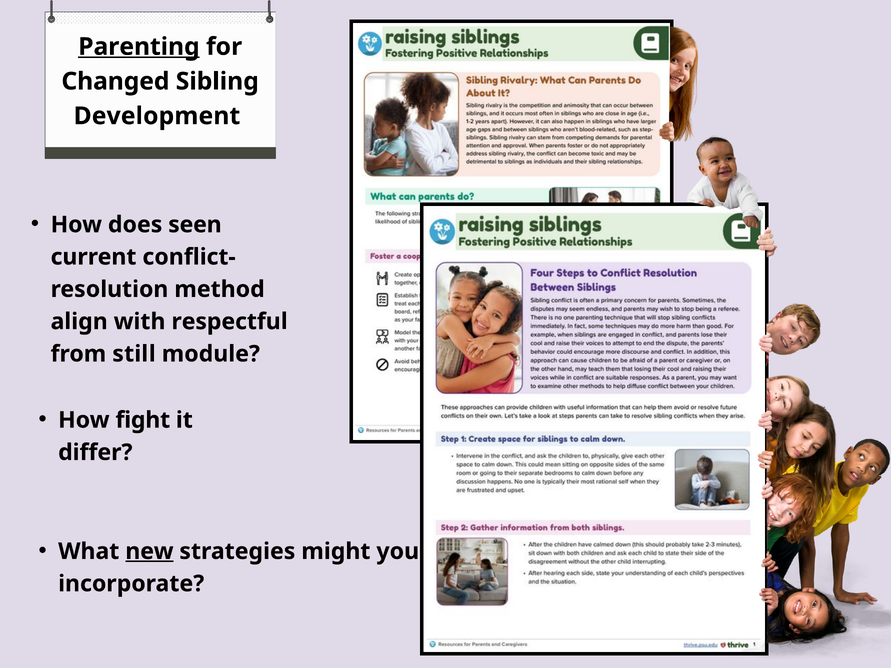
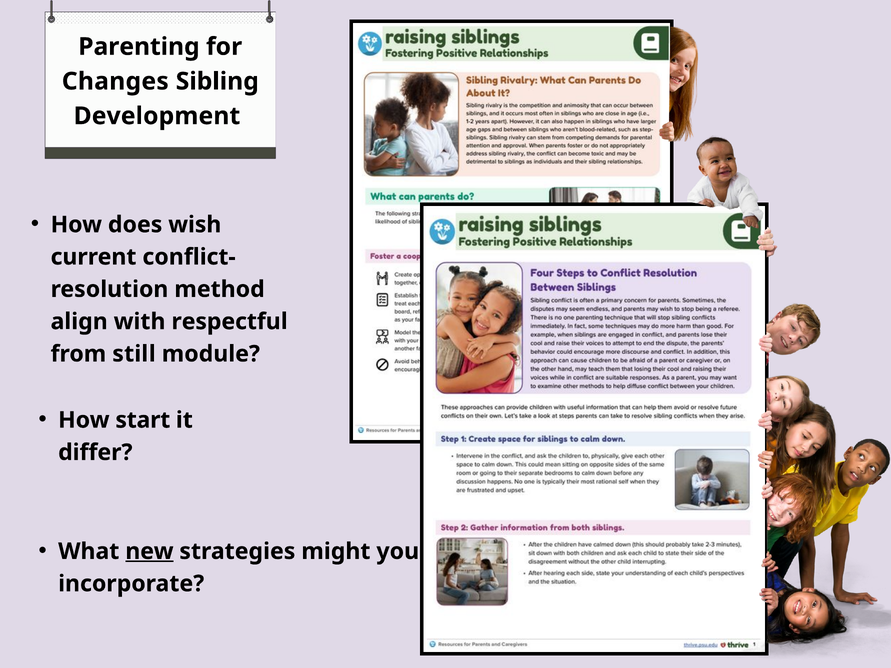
Parenting underline: present -> none
Changed: Changed -> Changes
seen: seen -> wish
fight: fight -> start
